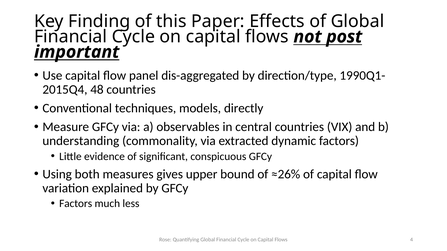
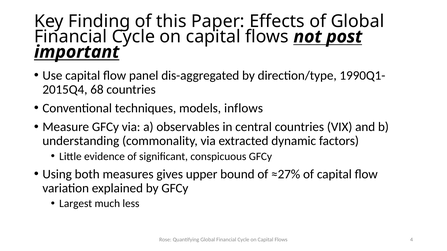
48: 48 -> 68
directly: directly -> inflows
≈26%: ≈26% -> ≈27%
Factors at (76, 204): Factors -> Largest
